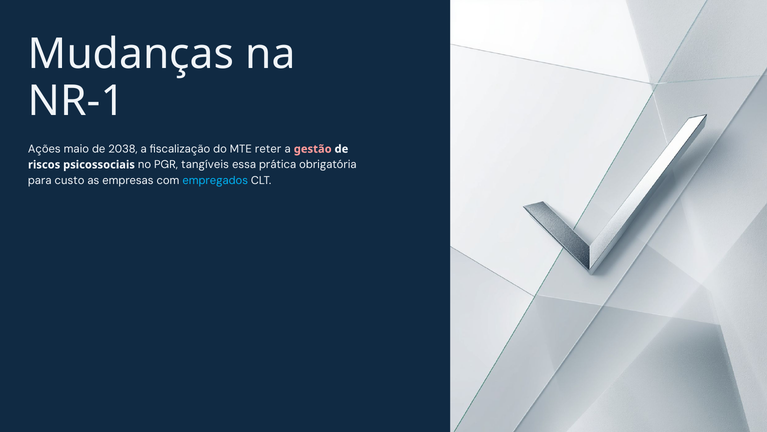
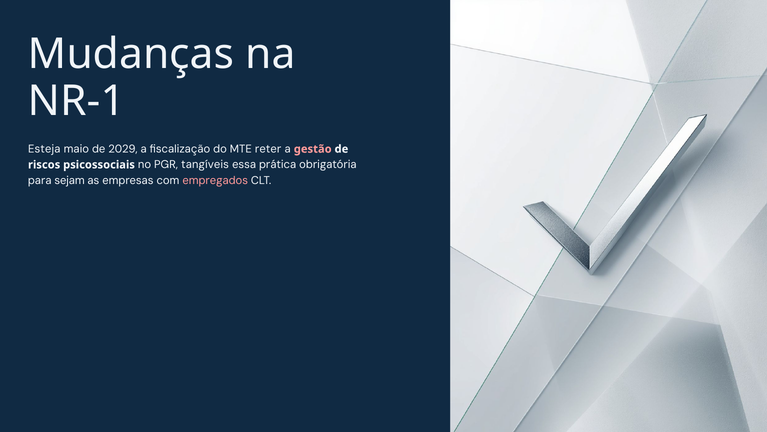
Ações: Ações -> Esteja
2038: 2038 -> 2029
custo: custo -> sejam
empregados colour: light blue -> pink
